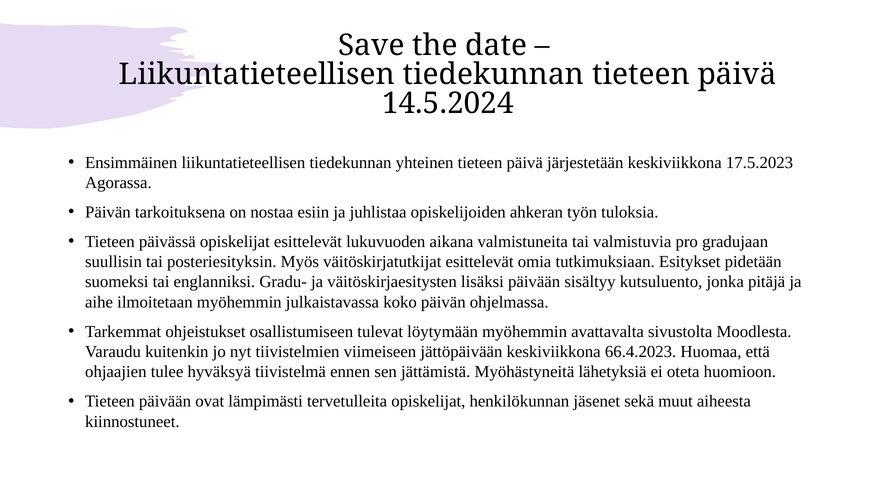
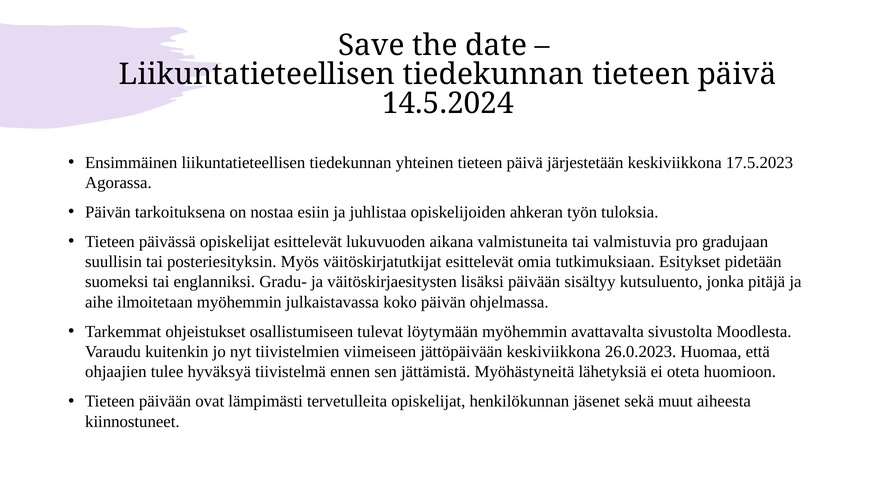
66.4.2023: 66.4.2023 -> 26.0.2023
